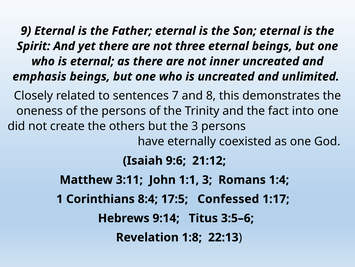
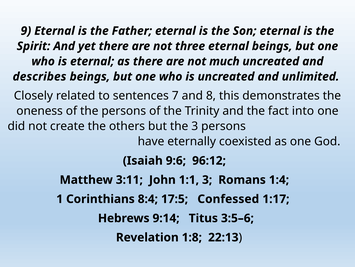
inner: inner -> much
emphasis: emphasis -> describes
21:12: 21:12 -> 96:12
